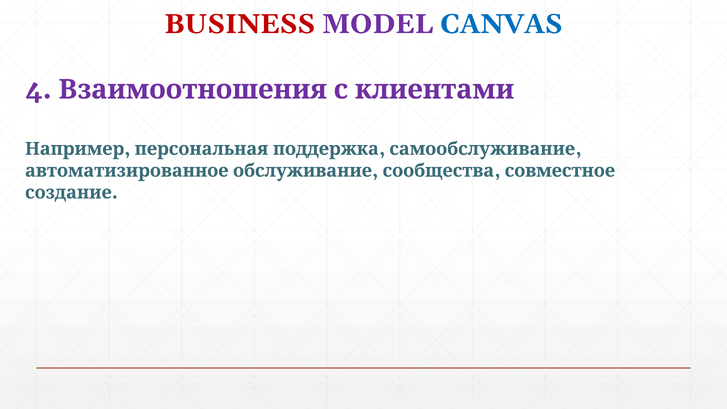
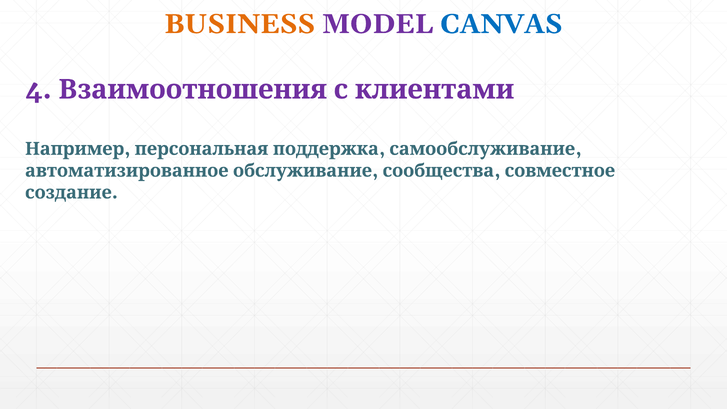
BUSINESS colour: red -> orange
